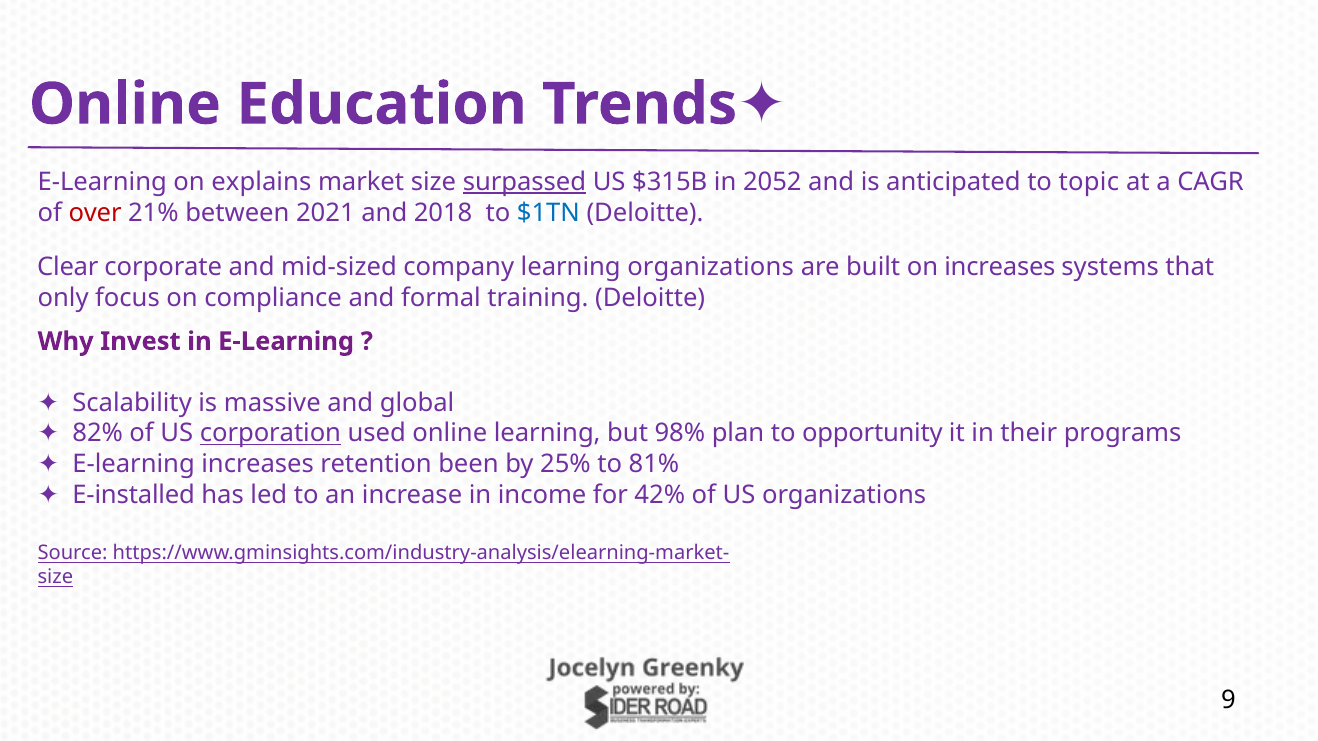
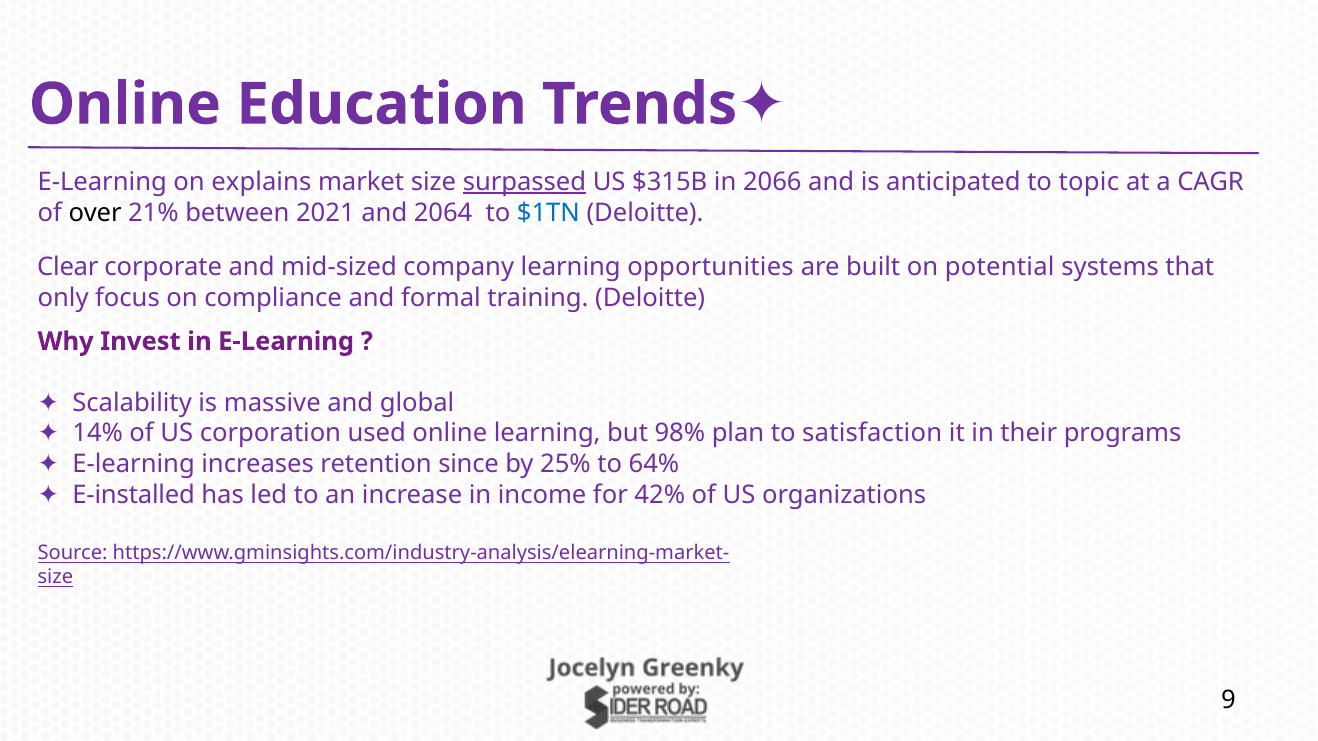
2052: 2052 -> 2066
over colour: red -> black
2018: 2018 -> 2064
learning organizations: organizations -> opportunities
on increases: increases -> potential
82%: 82% -> 14%
corporation underline: present -> none
opportunity: opportunity -> satisfaction
been: been -> since
81%: 81% -> 64%
